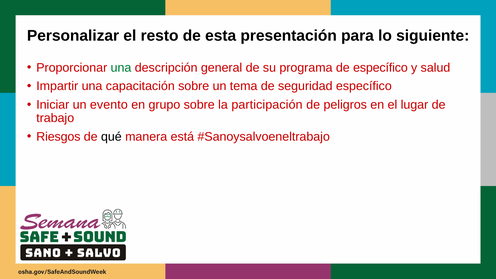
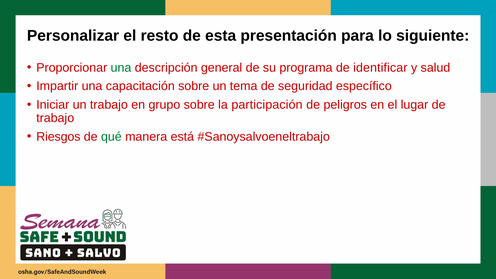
de específico: específico -> identificar
un evento: evento -> trabajo
qué colour: black -> green
